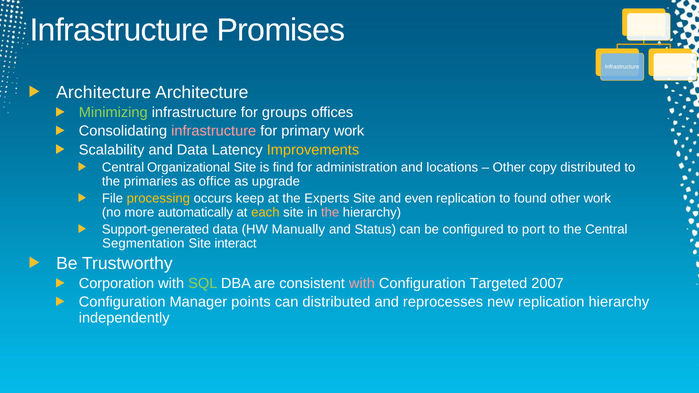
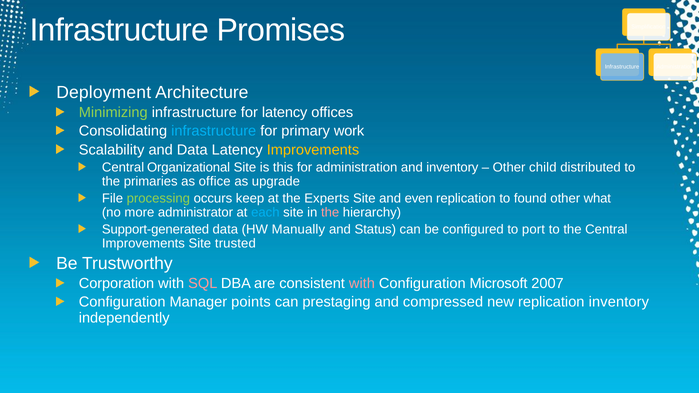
Architecture at (104, 92): Architecture -> Deployment
for groups: groups -> latency
infrastructure at (214, 131) colour: pink -> light blue
find: find -> this
and locations: locations -> inventory
copy: copy -> child
processing colour: yellow -> light green
other work: work -> what
automatically: automatically -> administrator
each colour: yellow -> light blue
Segmentation at (143, 244): Segmentation -> Improvements
interact: interact -> trusted
SQL colour: light green -> pink
Targeted: Targeted -> Microsoft
can distributed: distributed -> prestaging
reprocesses: reprocesses -> compressed
replication hierarchy: hierarchy -> inventory
